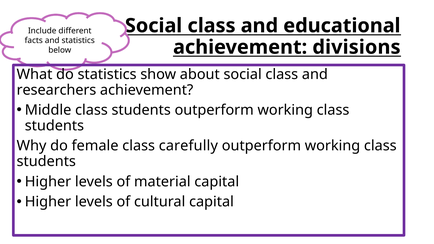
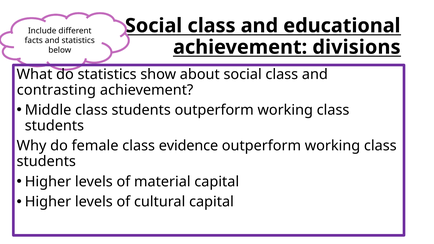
researchers: researchers -> contrasting
carefully: carefully -> evidence
